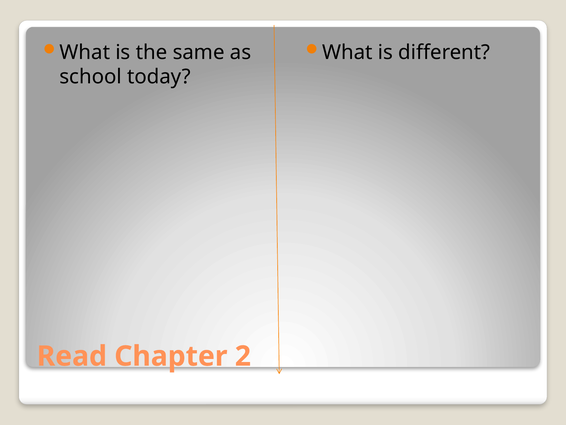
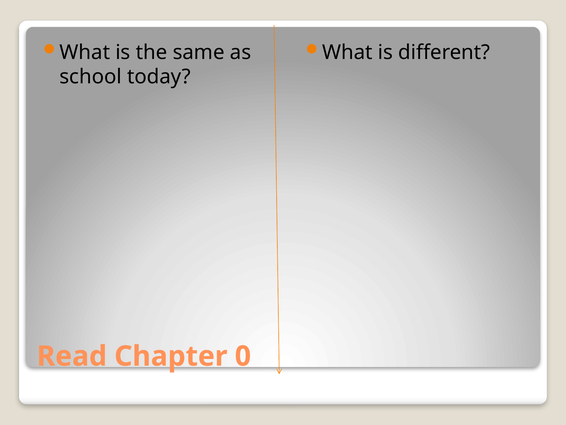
2: 2 -> 0
